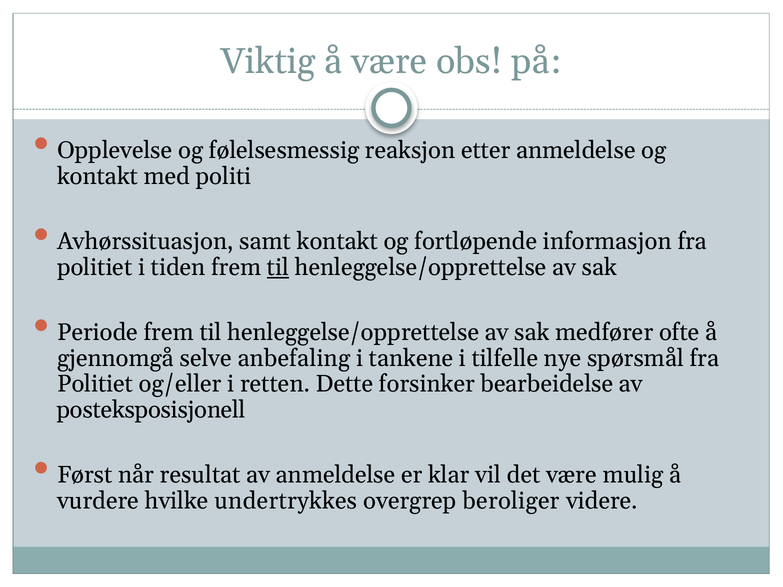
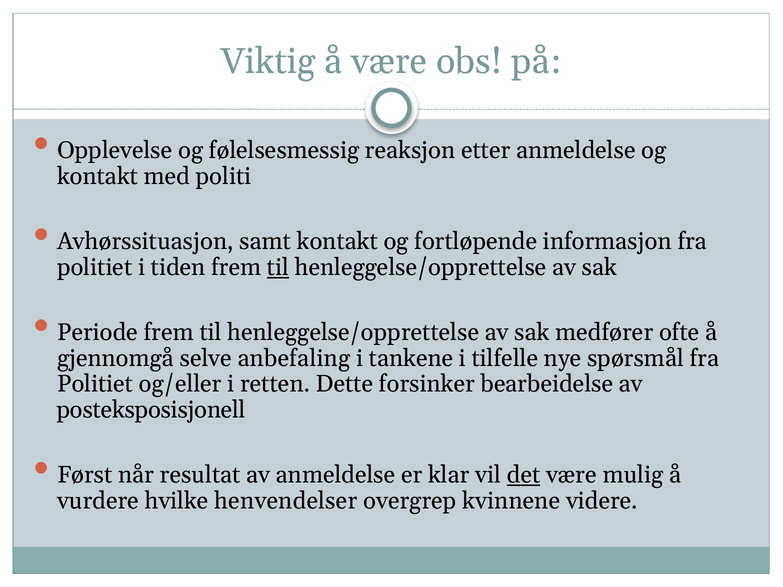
det underline: none -> present
undertrykkes: undertrykkes -> henvendelser
beroliger: beroliger -> kvinnene
